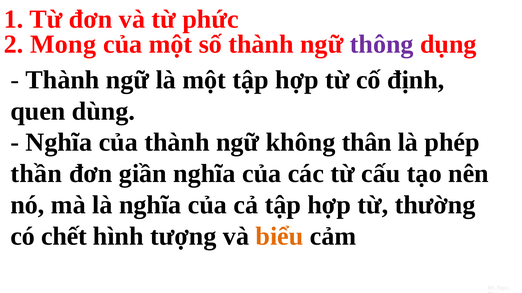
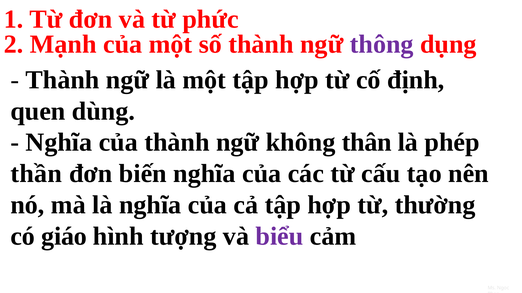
Mong: Mong -> Mạnh
giần: giần -> biến
chết: chết -> giáo
biểu colour: orange -> purple
